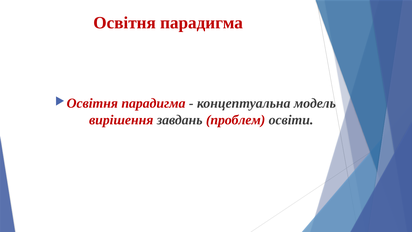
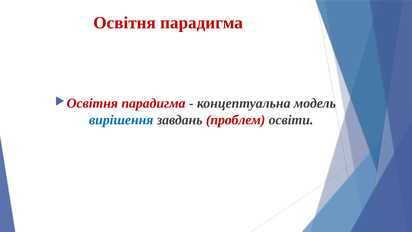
вирішення colour: red -> blue
